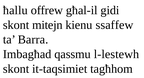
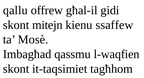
ħallu: ħallu -> qallu
Barra: Barra -> Mosè
l-lestewh: l-lestewh -> l-waqfien
